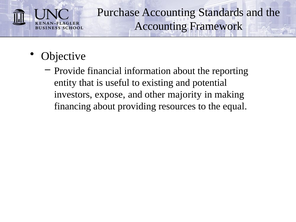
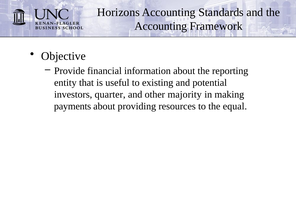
Purchase: Purchase -> Horizons
expose: expose -> quarter
financing: financing -> payments
